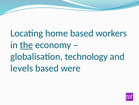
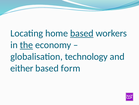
based at (82, 33) underline: none -> present
levels: levels -> either
were: were -> form
